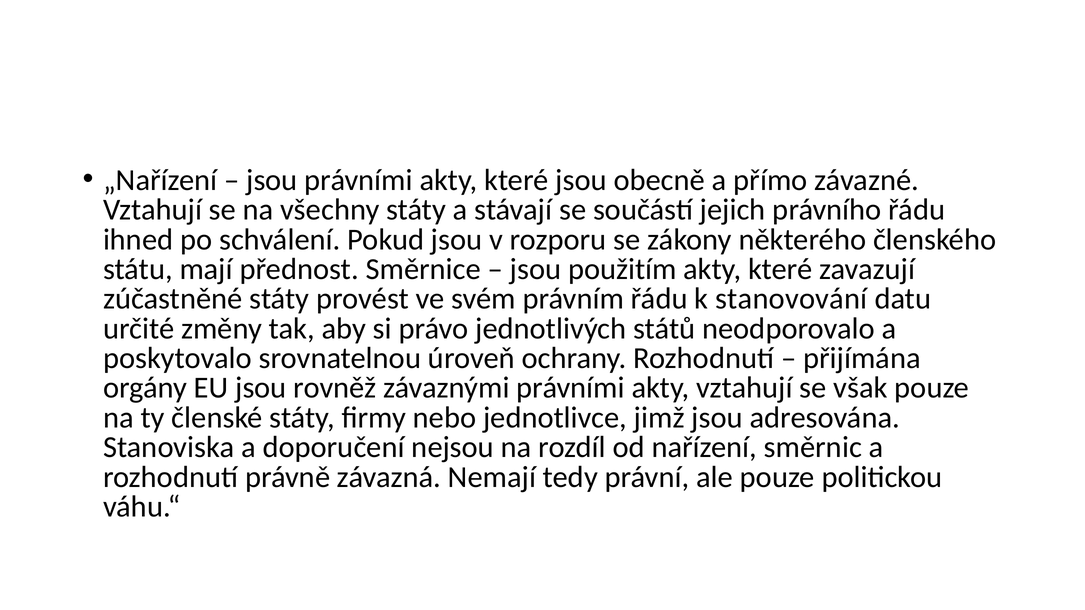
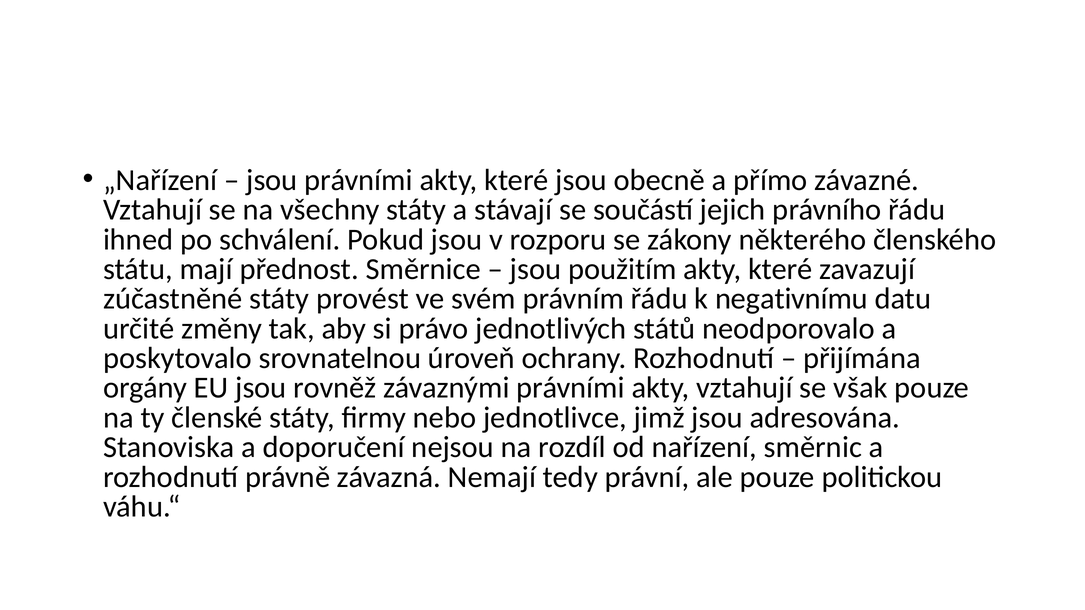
stanovování: stanovování -> negativnímu
